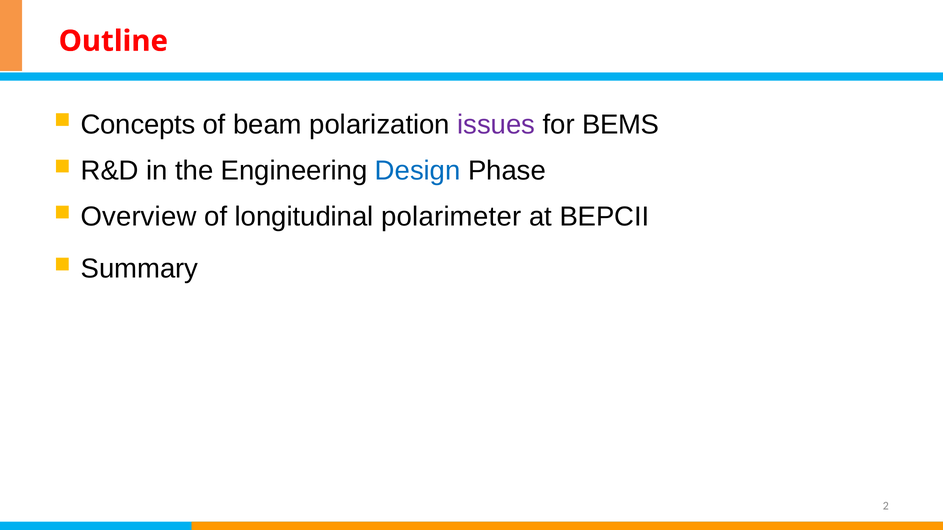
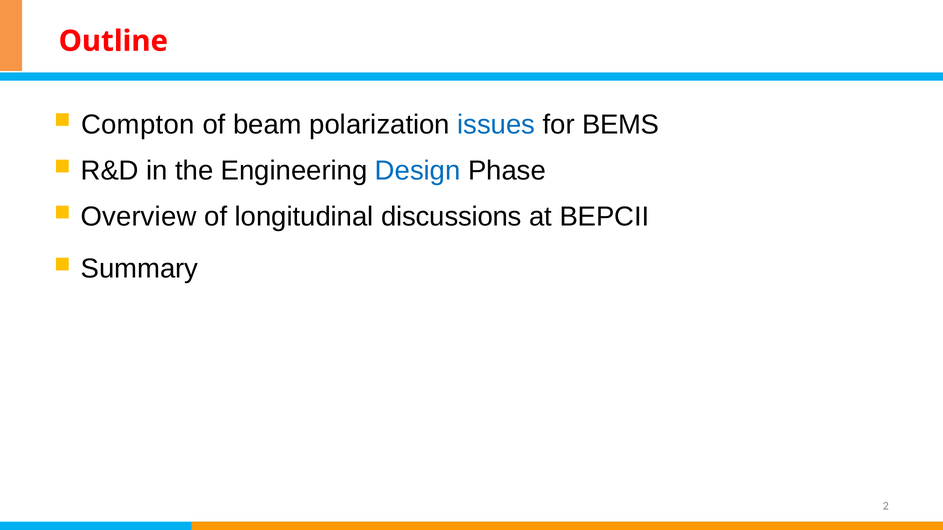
Concepts: Concepts -> Compton
issues colour: purple -> blue
polarimeter: polarimeter -> discussions
